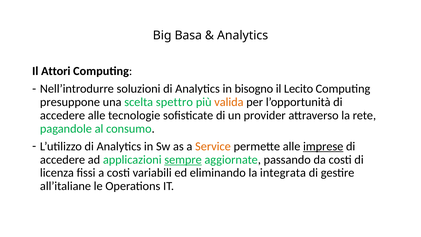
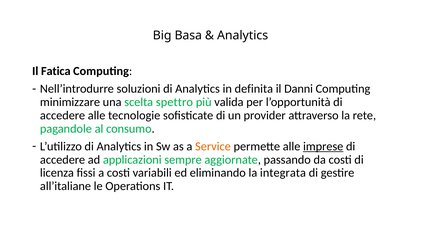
Attori: Attori -> Fatica
bisogno: bisogno -> definita
Lecito: Lecito -> Danni
presuppone: presuppone -> minimizzare
valida colour: orange -> black
sempre underline: present -> none
